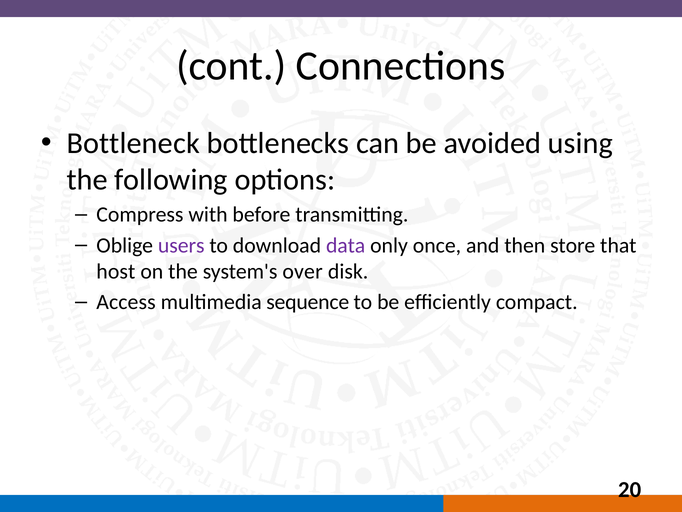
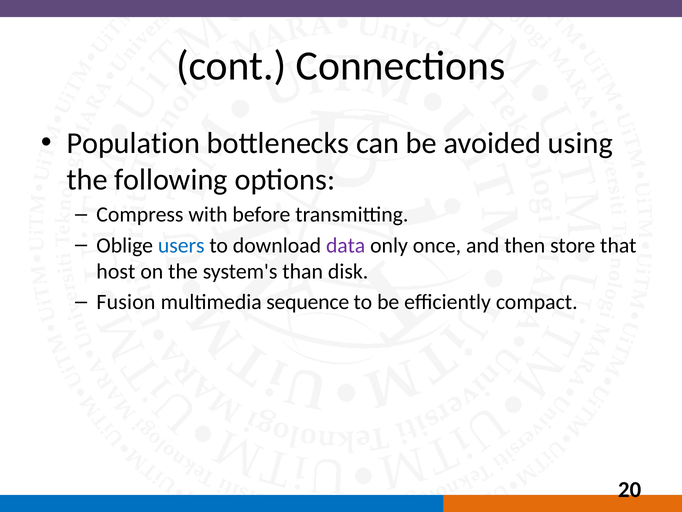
Bottleneck: Bottleneck -> Population
users colour: purple -> blue
over: over -> than
Access: Access -> Fusion
